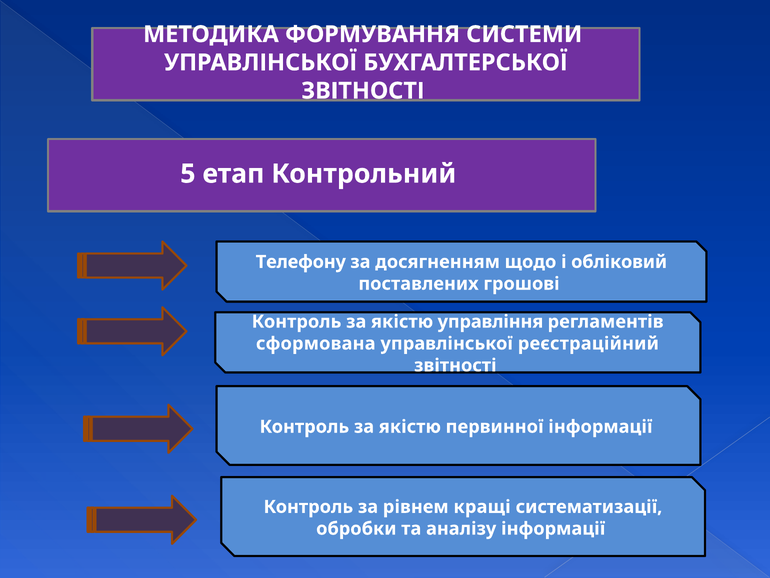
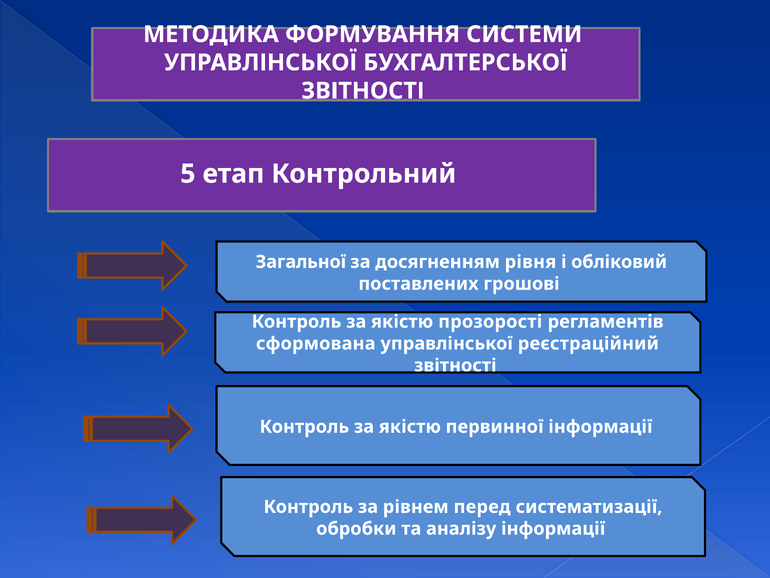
Телефону: Телефону -> Загальної
щодо: щодо -> рівня
управління: управління -> прозорості
кращі: кращі -> перед
